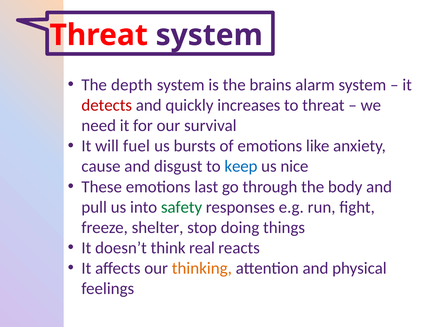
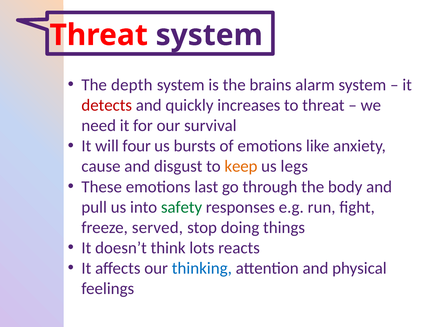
fuel: fuel -> four
keep colour: blue -> orange
nice: nice -> legs
shelter: shelter -> served
real: real -> lots
thinking colour: orange -> blue
